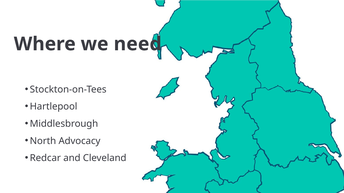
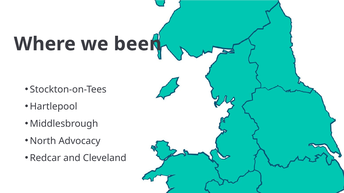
need: need -> been
